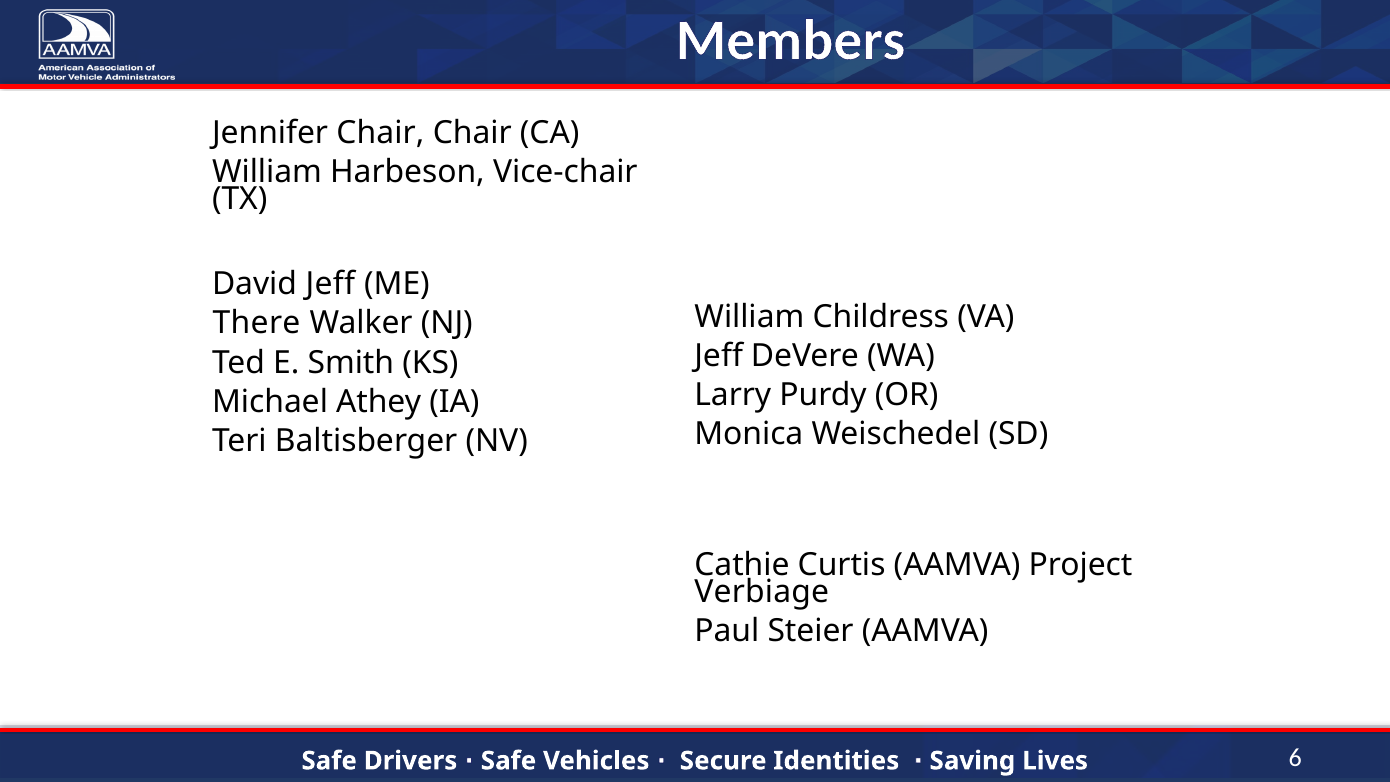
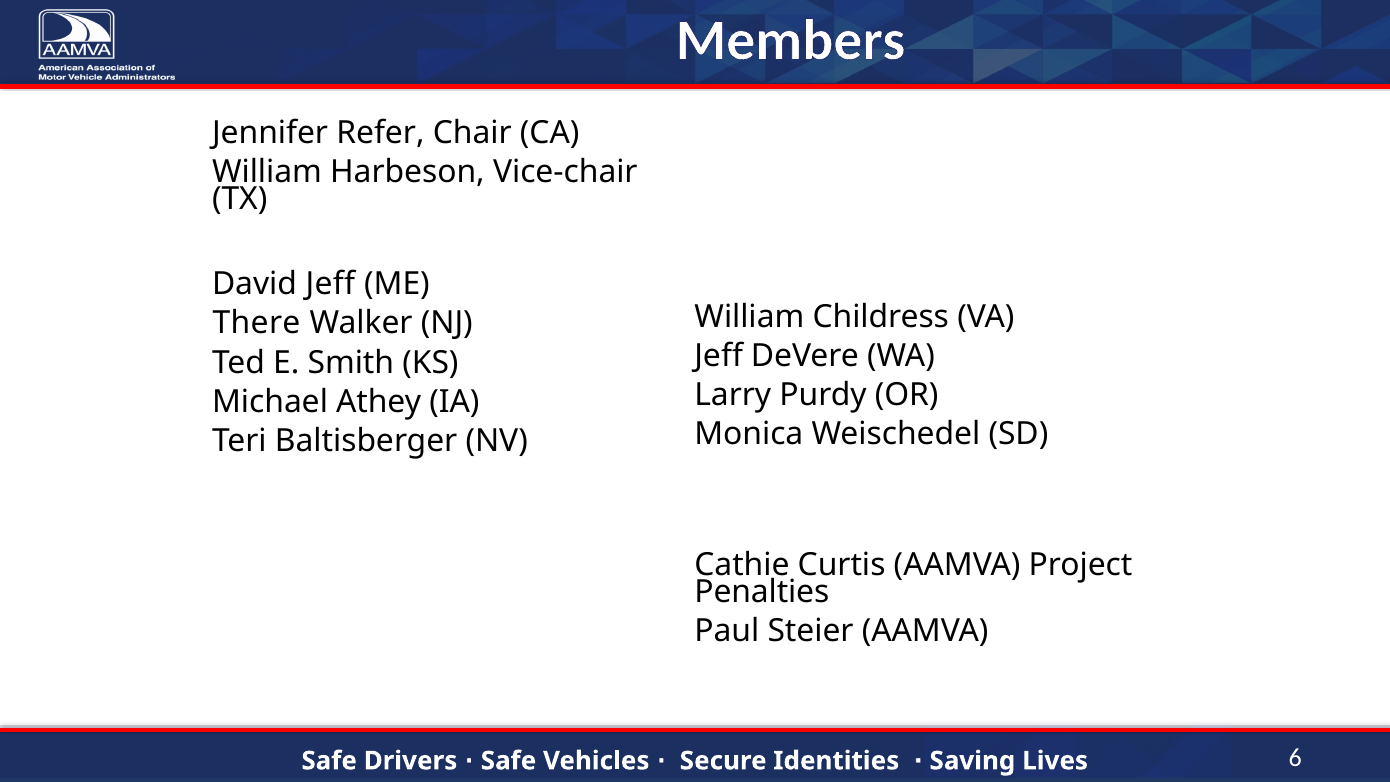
Jennifer Chair: Chair -> Refer
Verbiage: Verbiage -> Penalties
